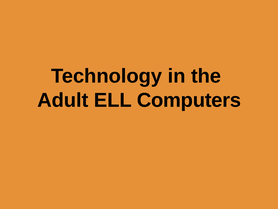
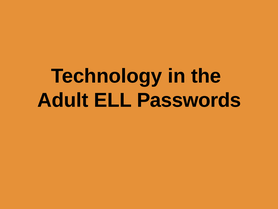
Computers: Computers -> Passwords
